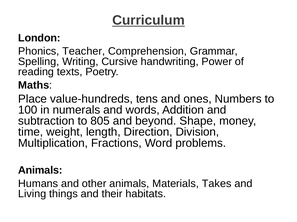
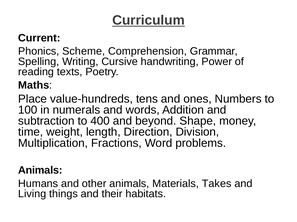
London: London -> Current
Teacher: Teacher -> Scheme
805: 805 -> 400
